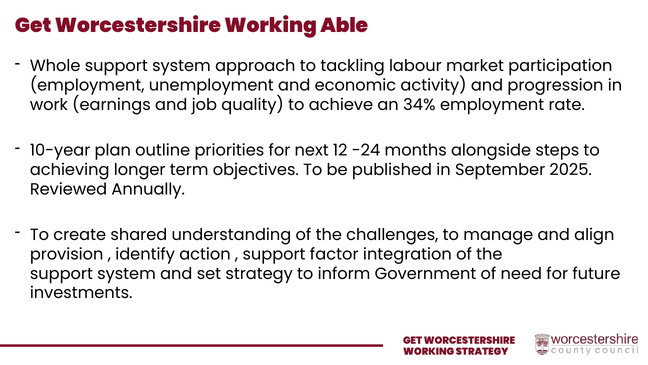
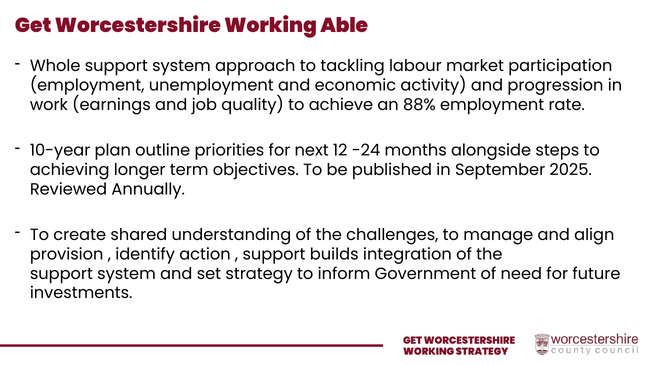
34%: 34% -> 88%
factor: factor -> builds
